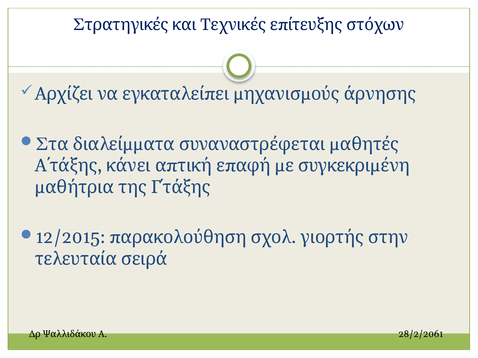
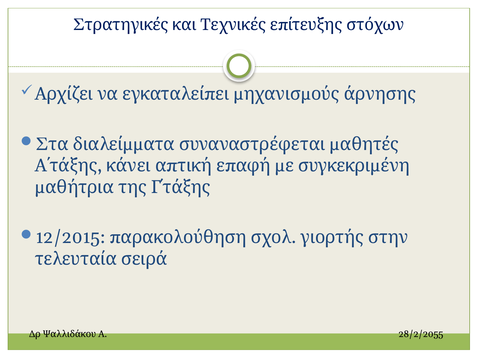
28/2/2061: 28/2/2061 -> 28/2/2055
